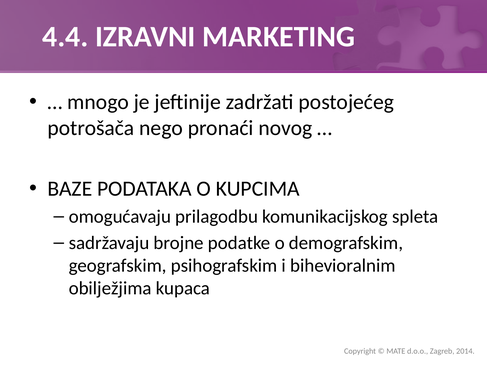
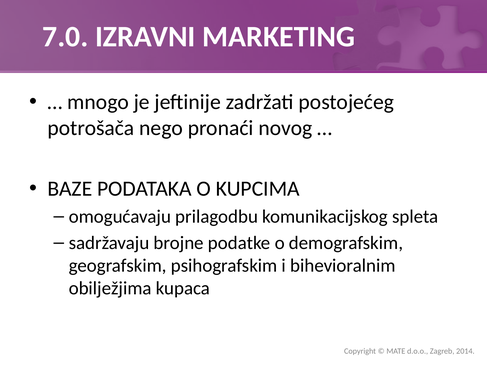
4.4: 4.4 -> 7.0
